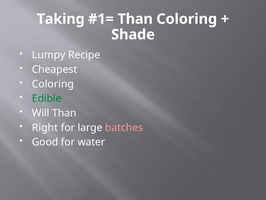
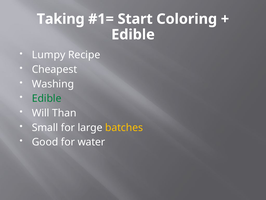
Than at (135, 19): Than -> Start
Shade at (133, 35): Shade -> Edible
Coloring at (53, 84): Coloring -> Washing
Right: Right -> Small
batches colour: pink -> yellow
